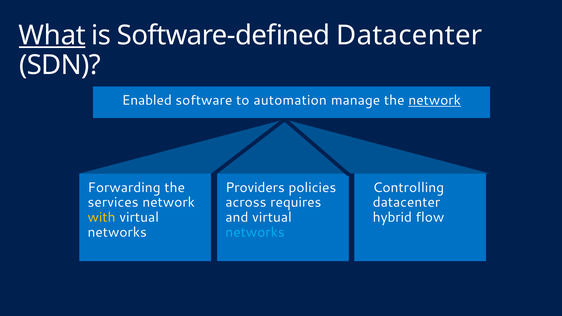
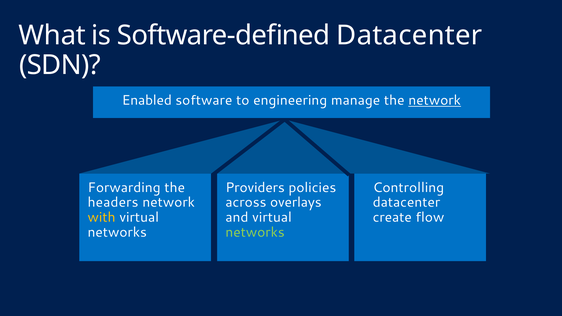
What underline: present -> none
automation: automation -> engineering
services: services -> headers
requires: requires -> overlays
hybrid: hybrid -> create
networks at (255, 232) colour: light blue -> light green
